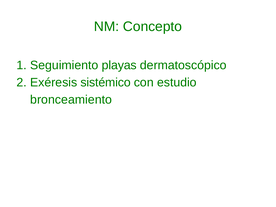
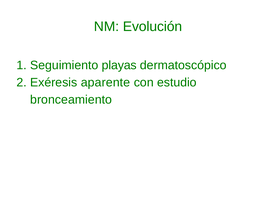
Concepto: Concepto -> Evolución
sistémico: sistémico -> aparente
